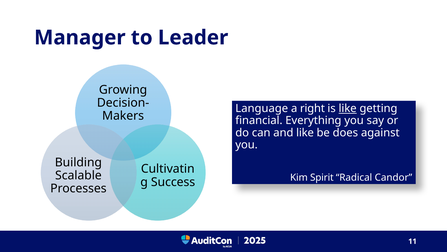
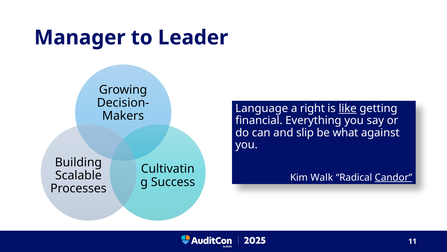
and like: like -> slip
does: does -> what
Spirit: Spirit -> Walk
Candor underline: none -> present
